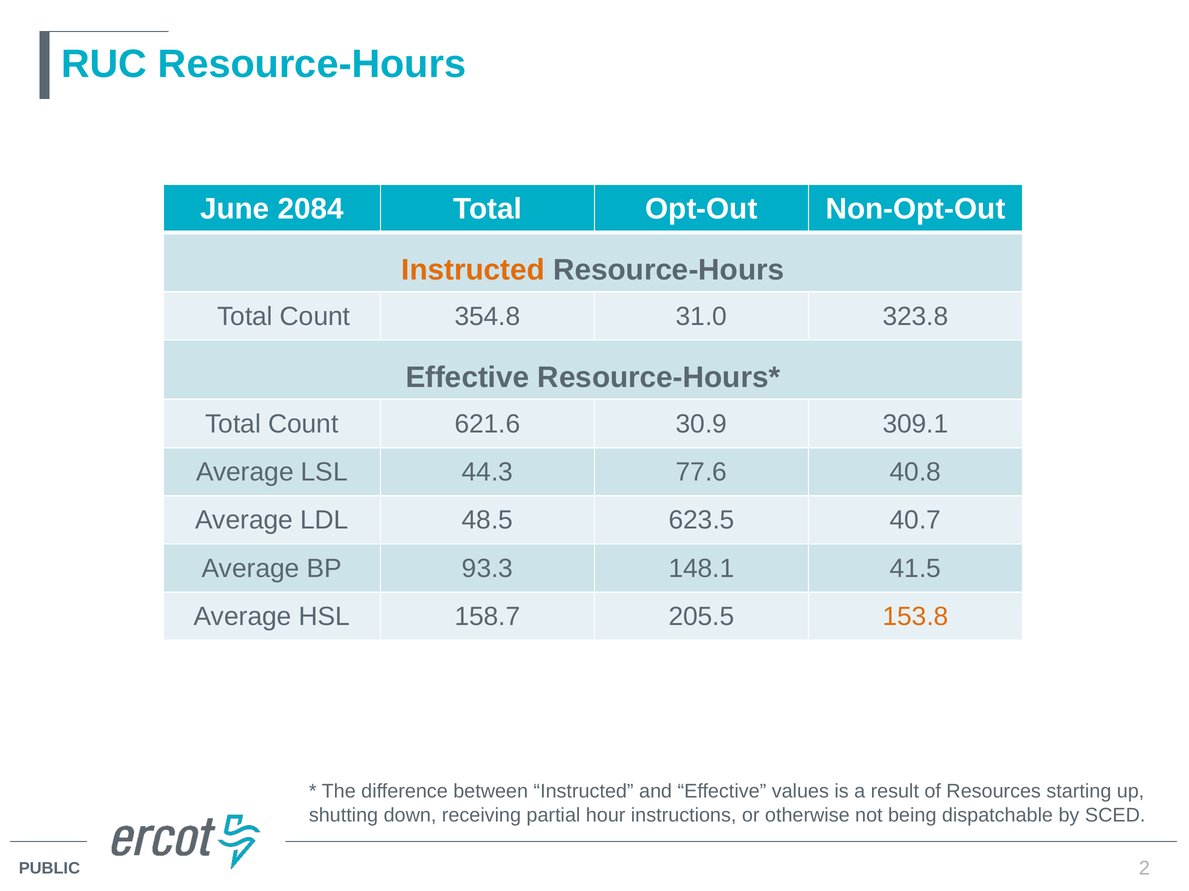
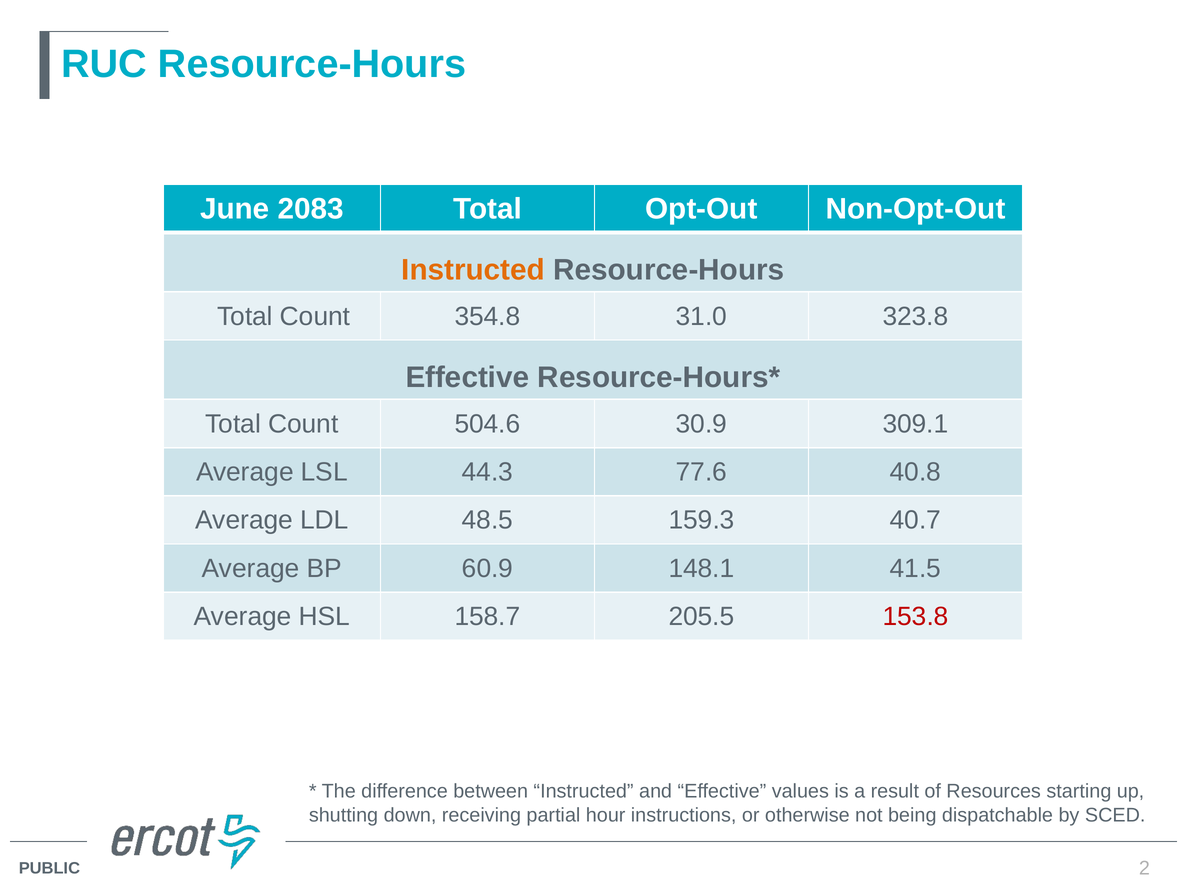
2084: 2084 -> 2083
621.6: 621.6 -> 504.6
623.5: 623.5 -> 159.3
93.3: 93.3 -> 60.9
153.8 colour: orange -> red
